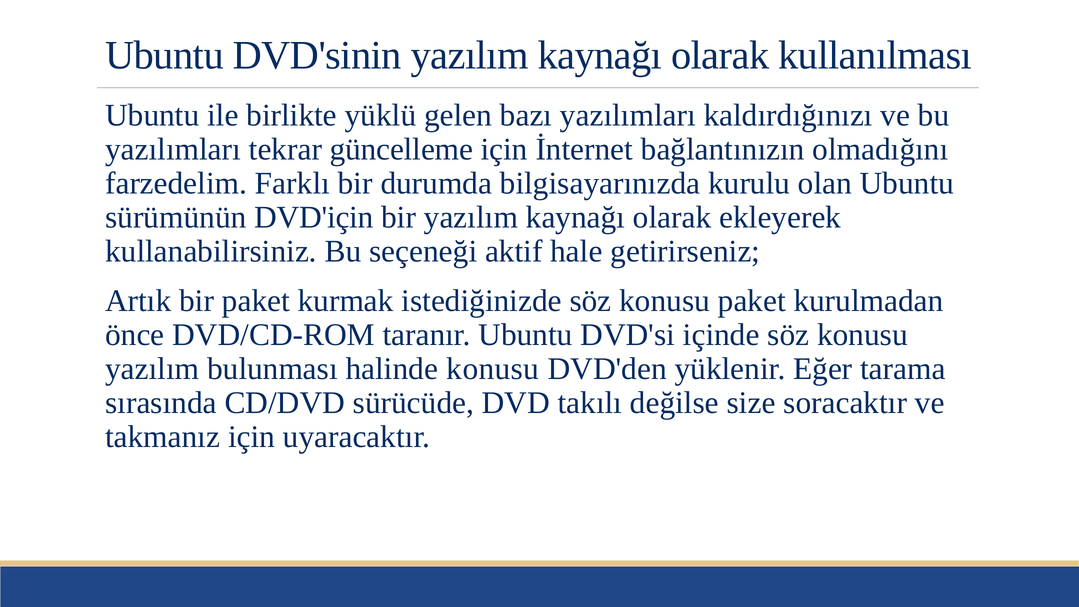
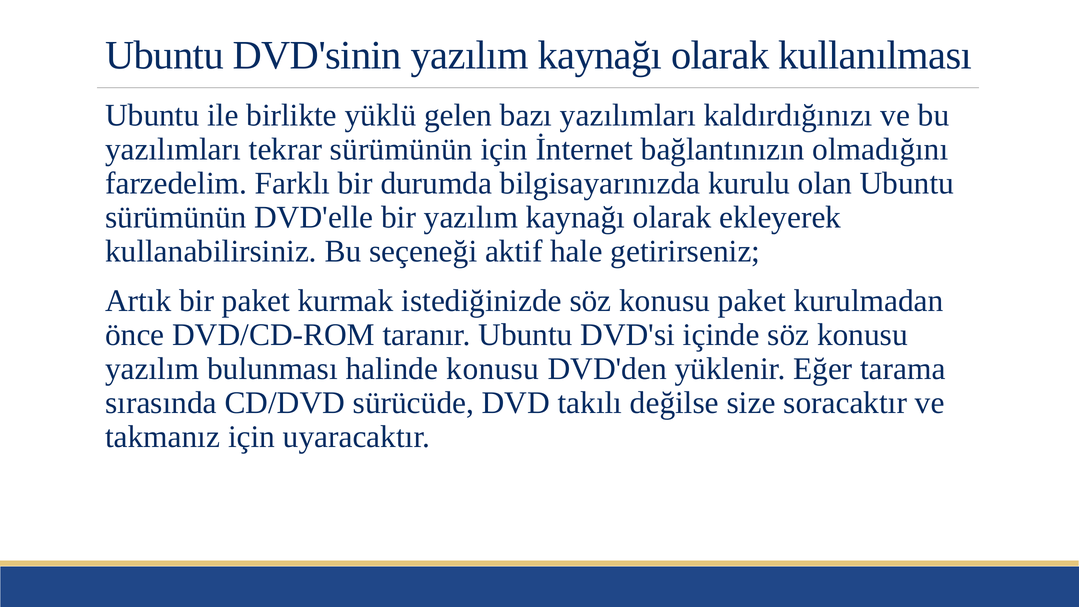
tekrar güncelleme: güncelleme -> sürümünün
DVD'için: DVD'için -> DVD'elle
